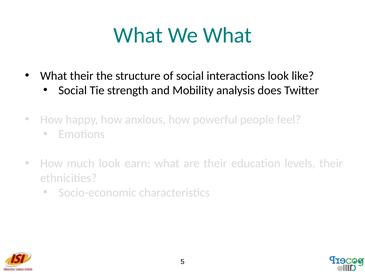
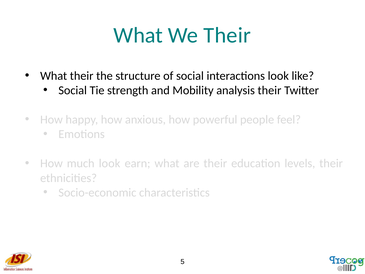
We What: What -> Their
analysis does: does -> their
